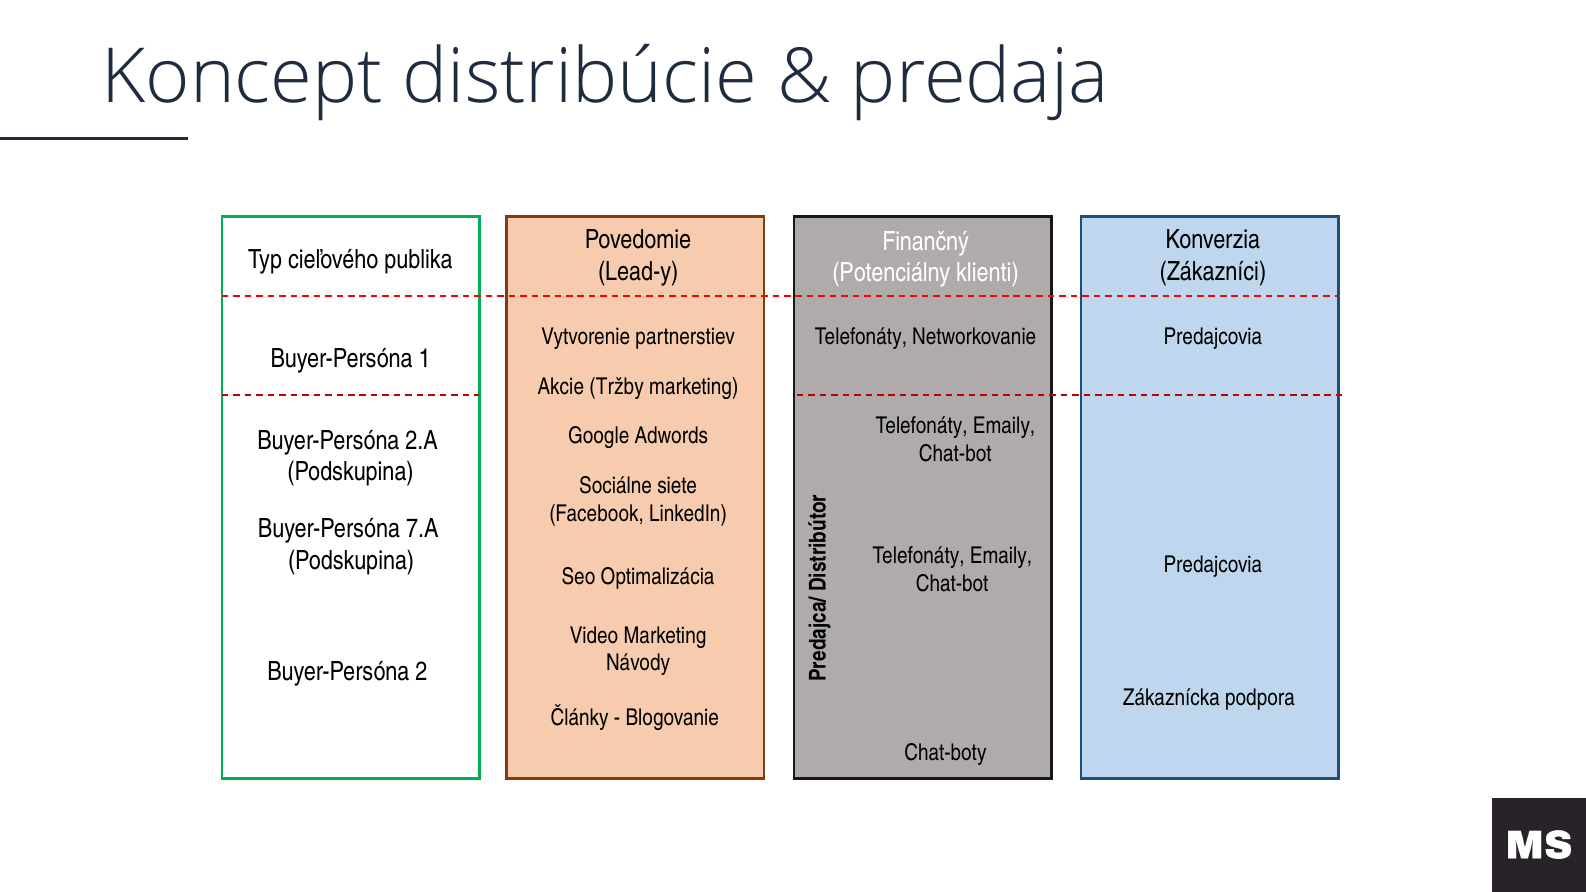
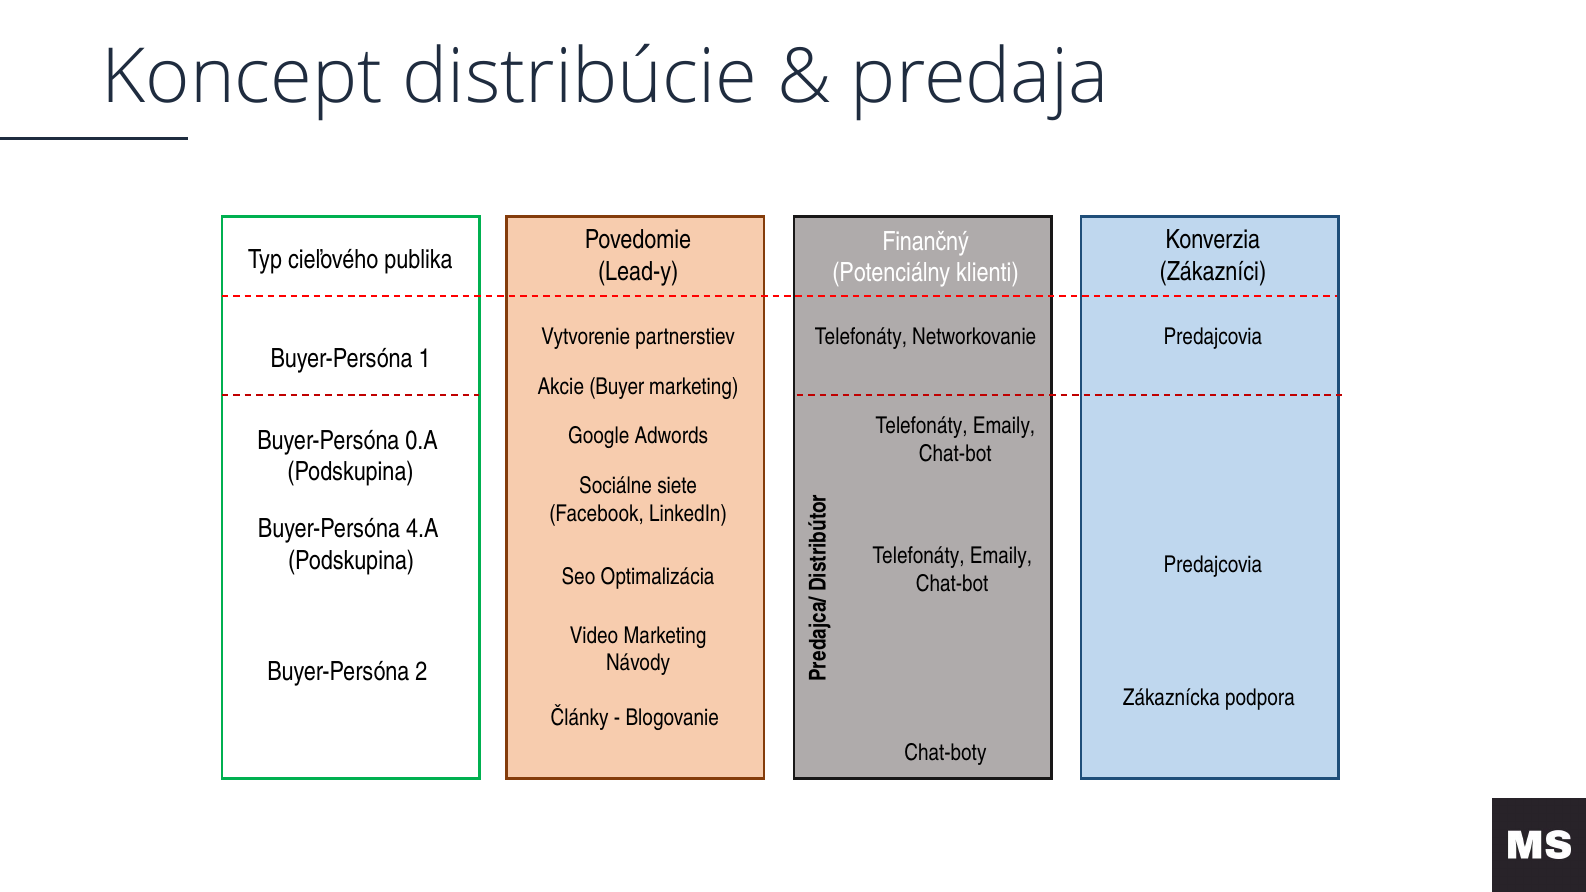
Tržby: Tržby -> Buyer
2.A: 2.A -> 0.A
7.A: 7.A -> 4.A
